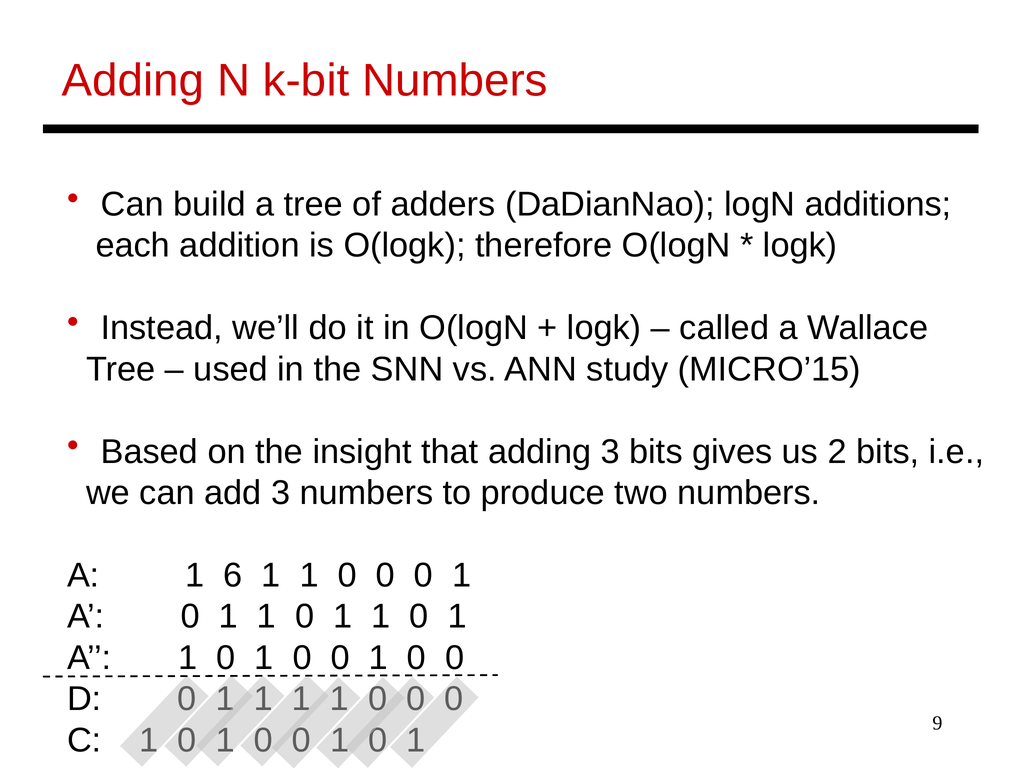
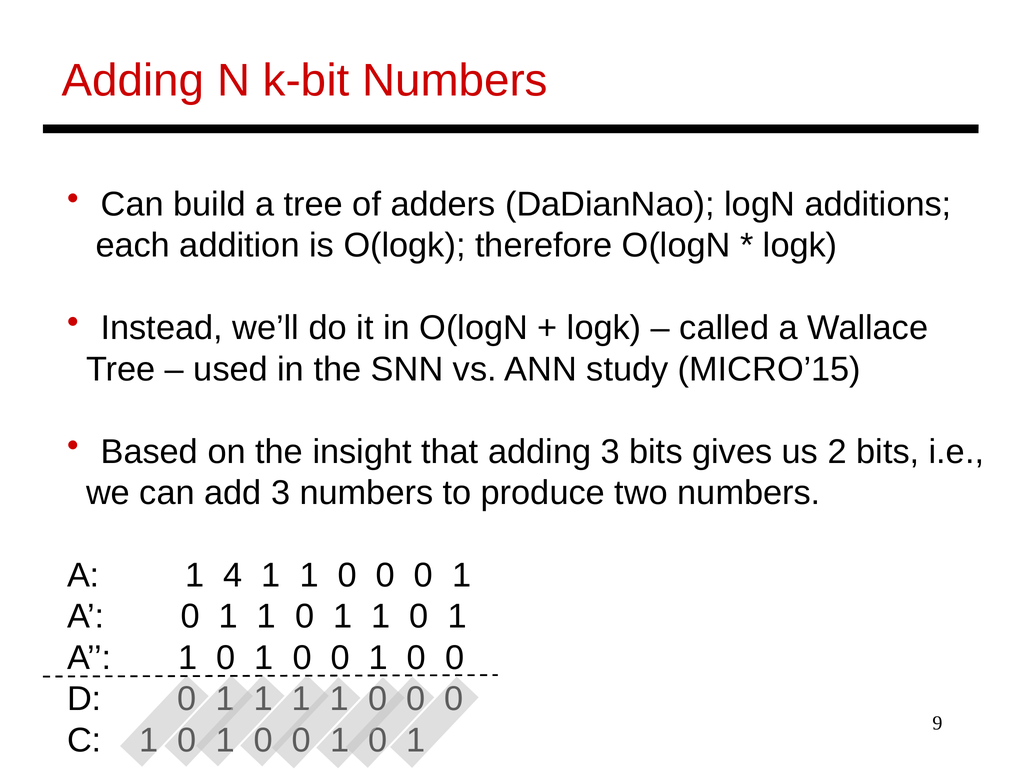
6: 6 -> 4
